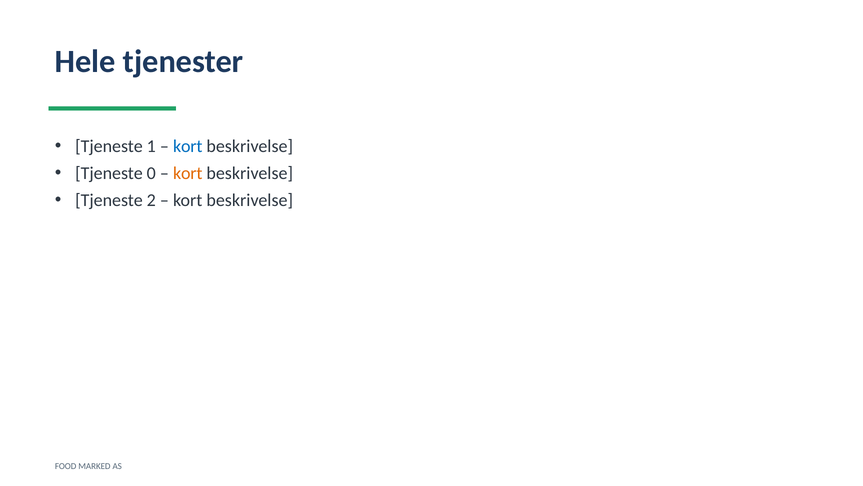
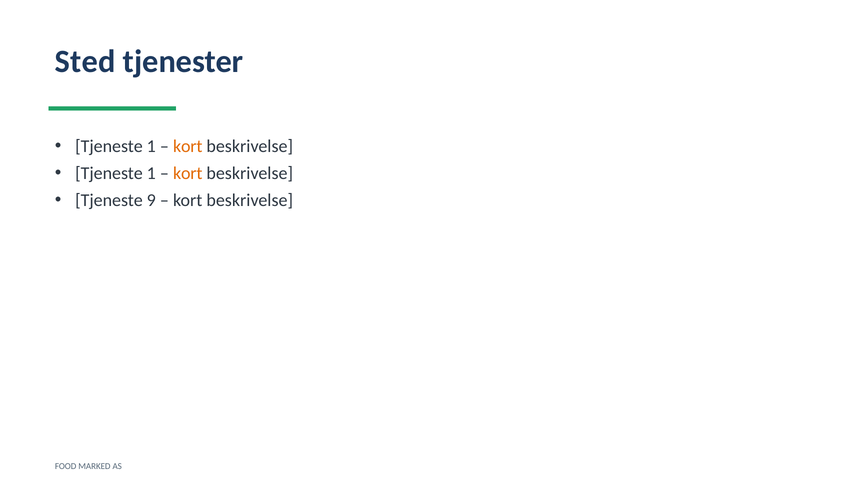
Hele: Hele -> Sted
kort at (188, 146) colour: blue -> orange
0 at (151, 173): 0 -> 1
2: 2 -> 9
